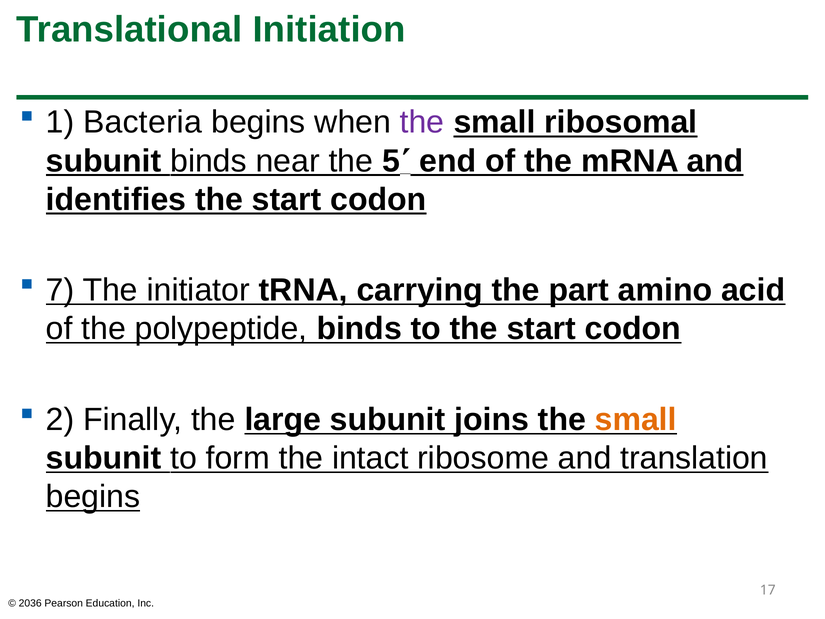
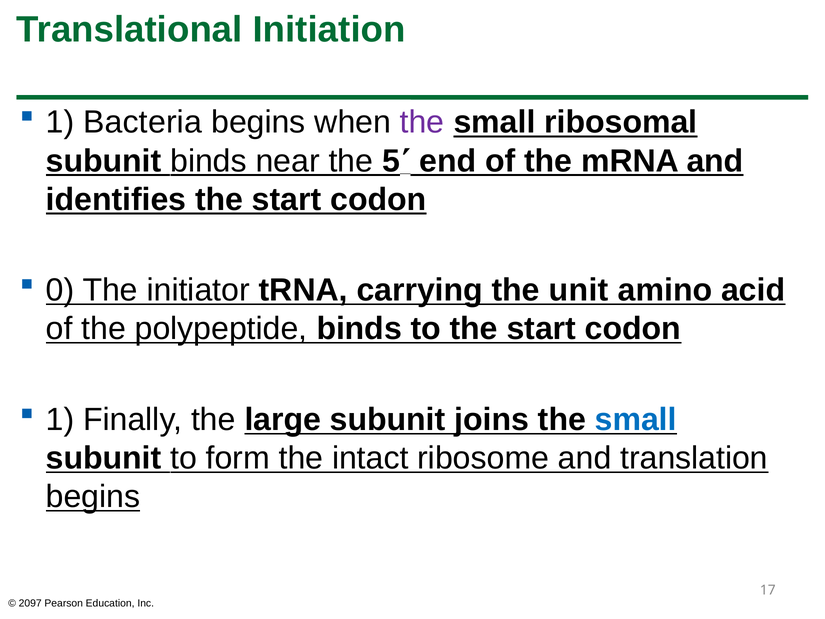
7: 7 -> 0
part: part -> unit
2 at (60, 420): 2 -> 1
small at (636, 420) colour: orange -> blue
2036: 2036 -> 2097
